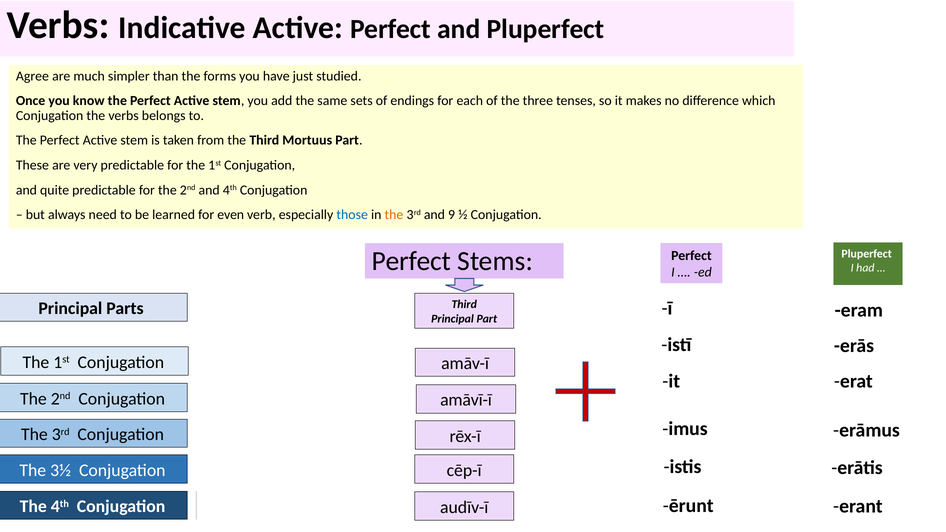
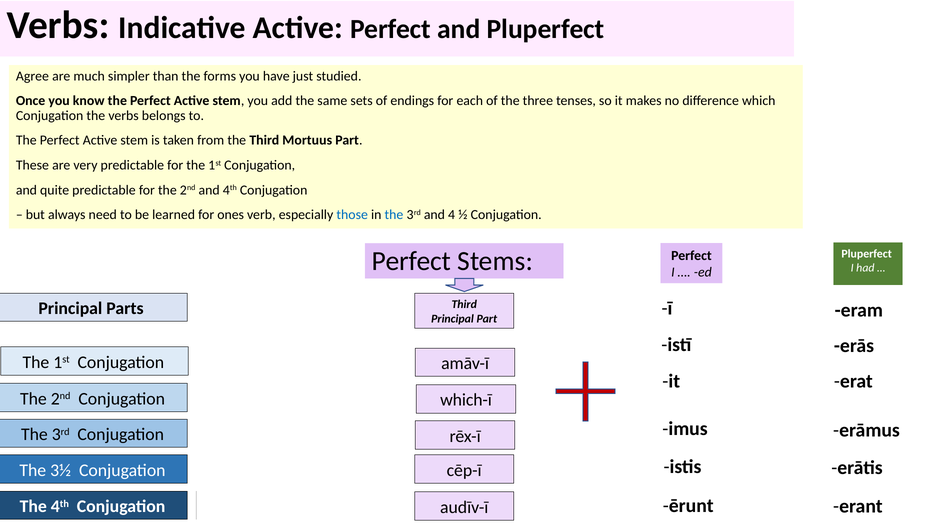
even: even -> ones
the at (394, 215) colour: orange -> blue
9: 9 -> 4
amāvī-ī: amāvī-ī -> which-ī
